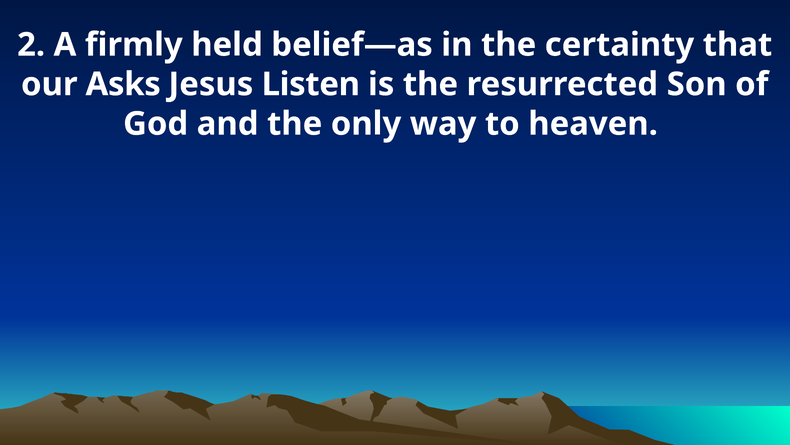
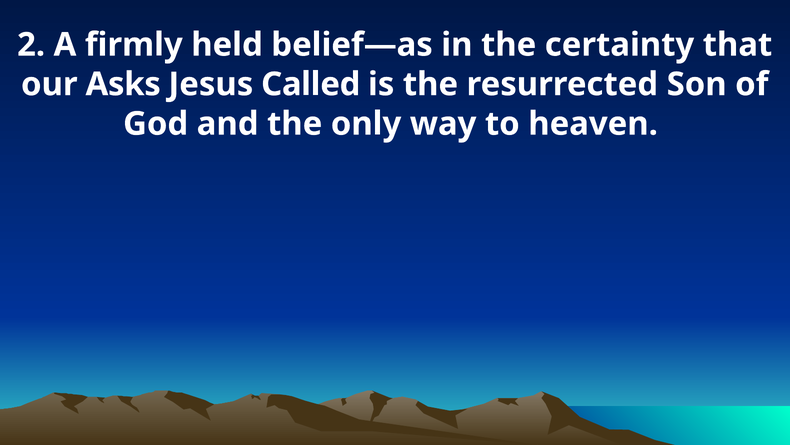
Listen: Listen -> Called
